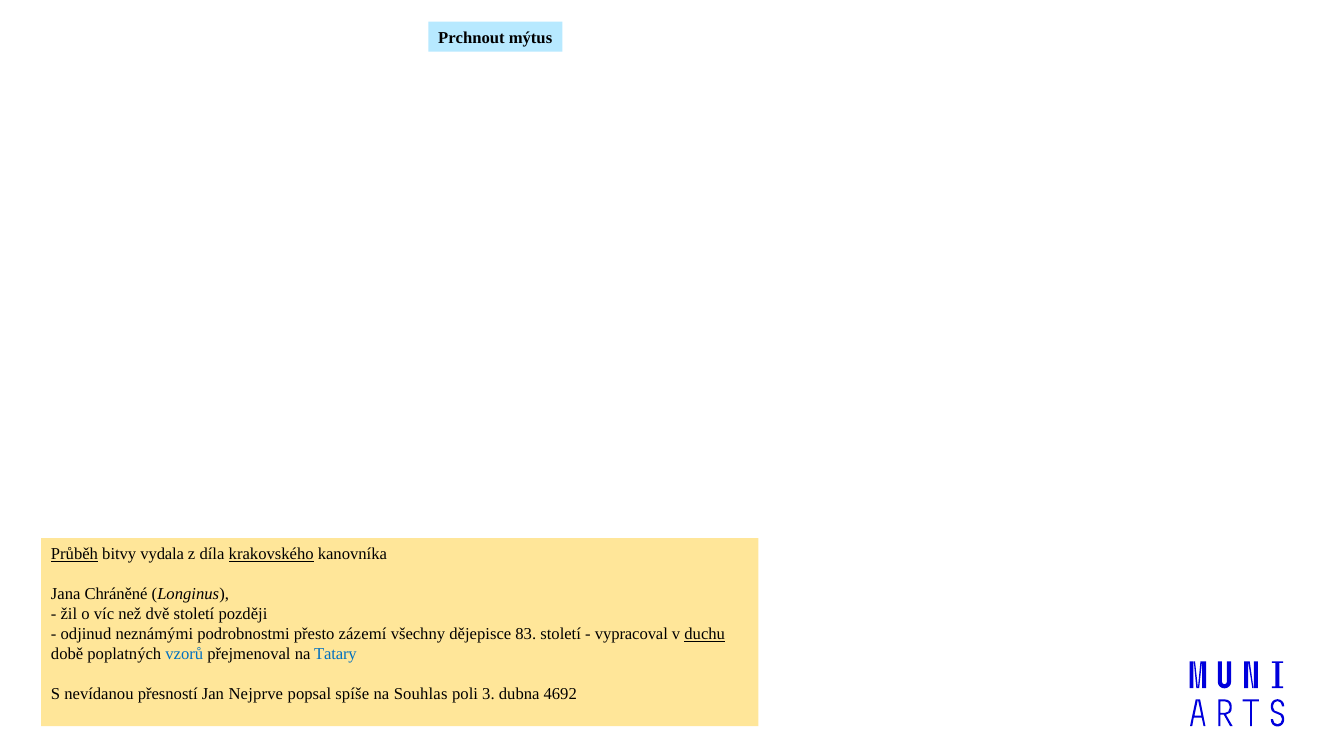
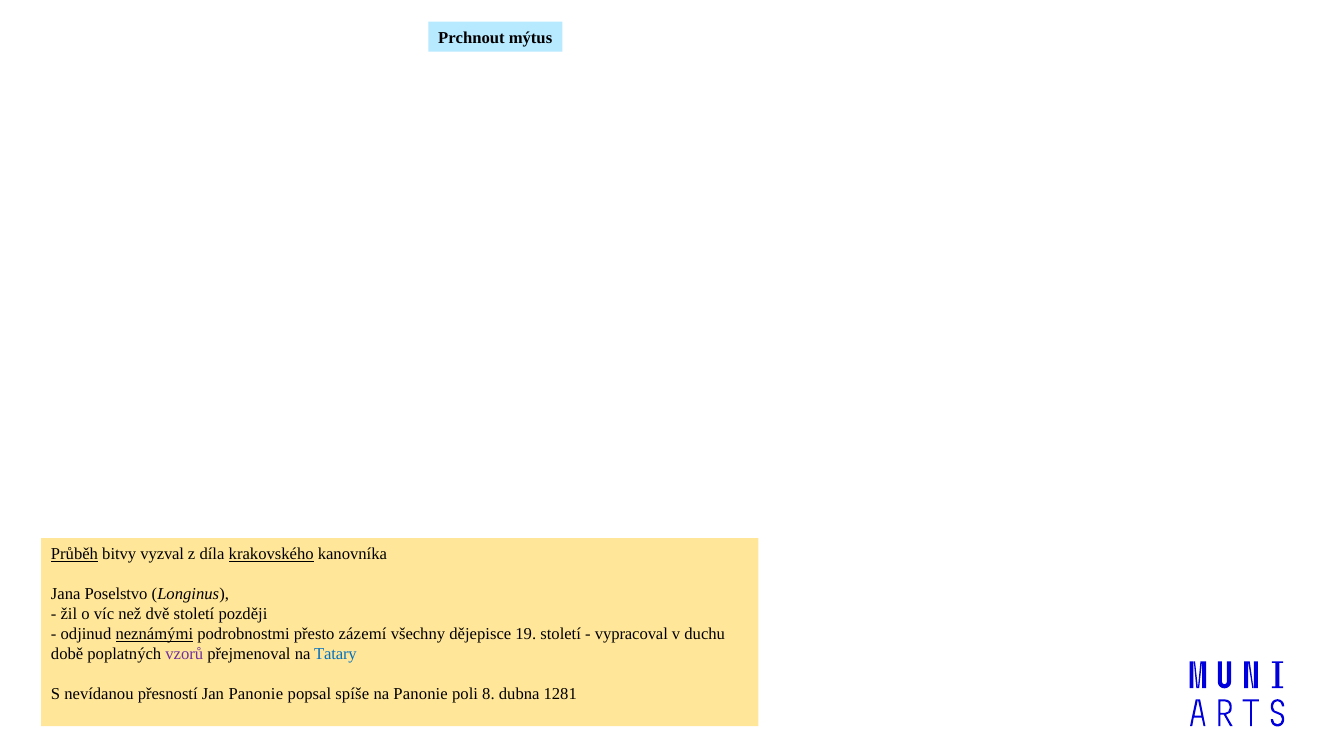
vydala: vydala -> vyzval
Chráněné: Chráněné -> Poselstvo
neznámými underline: none -> present
83: 83 -> 19
duchu underline: present -> none
vzorů colour: blue -> purple
Jan Nejprve: Nejprve -> Panonie
na Souhlas: Souhlas -> Panonie
3: 3 -> 8
4692: 4692 -> 1281
